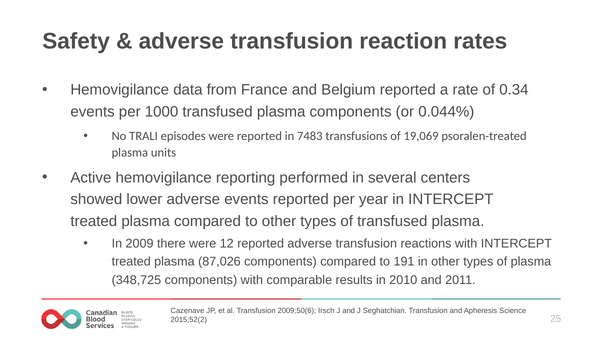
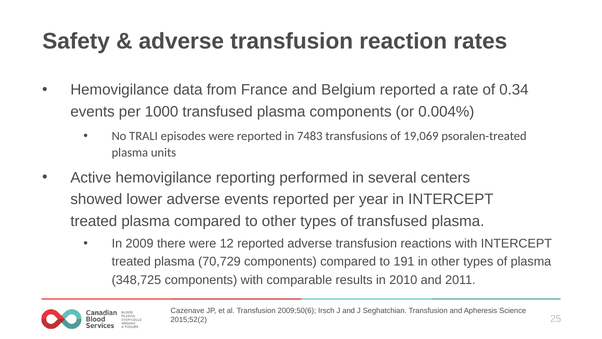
0.044%: 0.044% -> 0.004%
87,026: 87,026 -> 70,729
